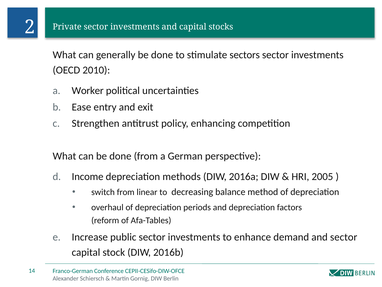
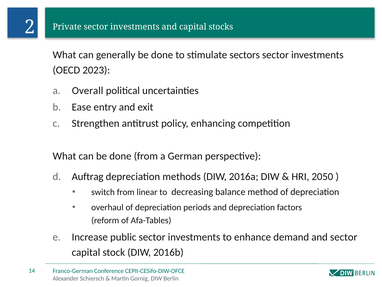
2010: 2010 -> 2023
Worker: Worker -> Overall
Income: Income -> Auftrag
2005: 2005 -> 2050
